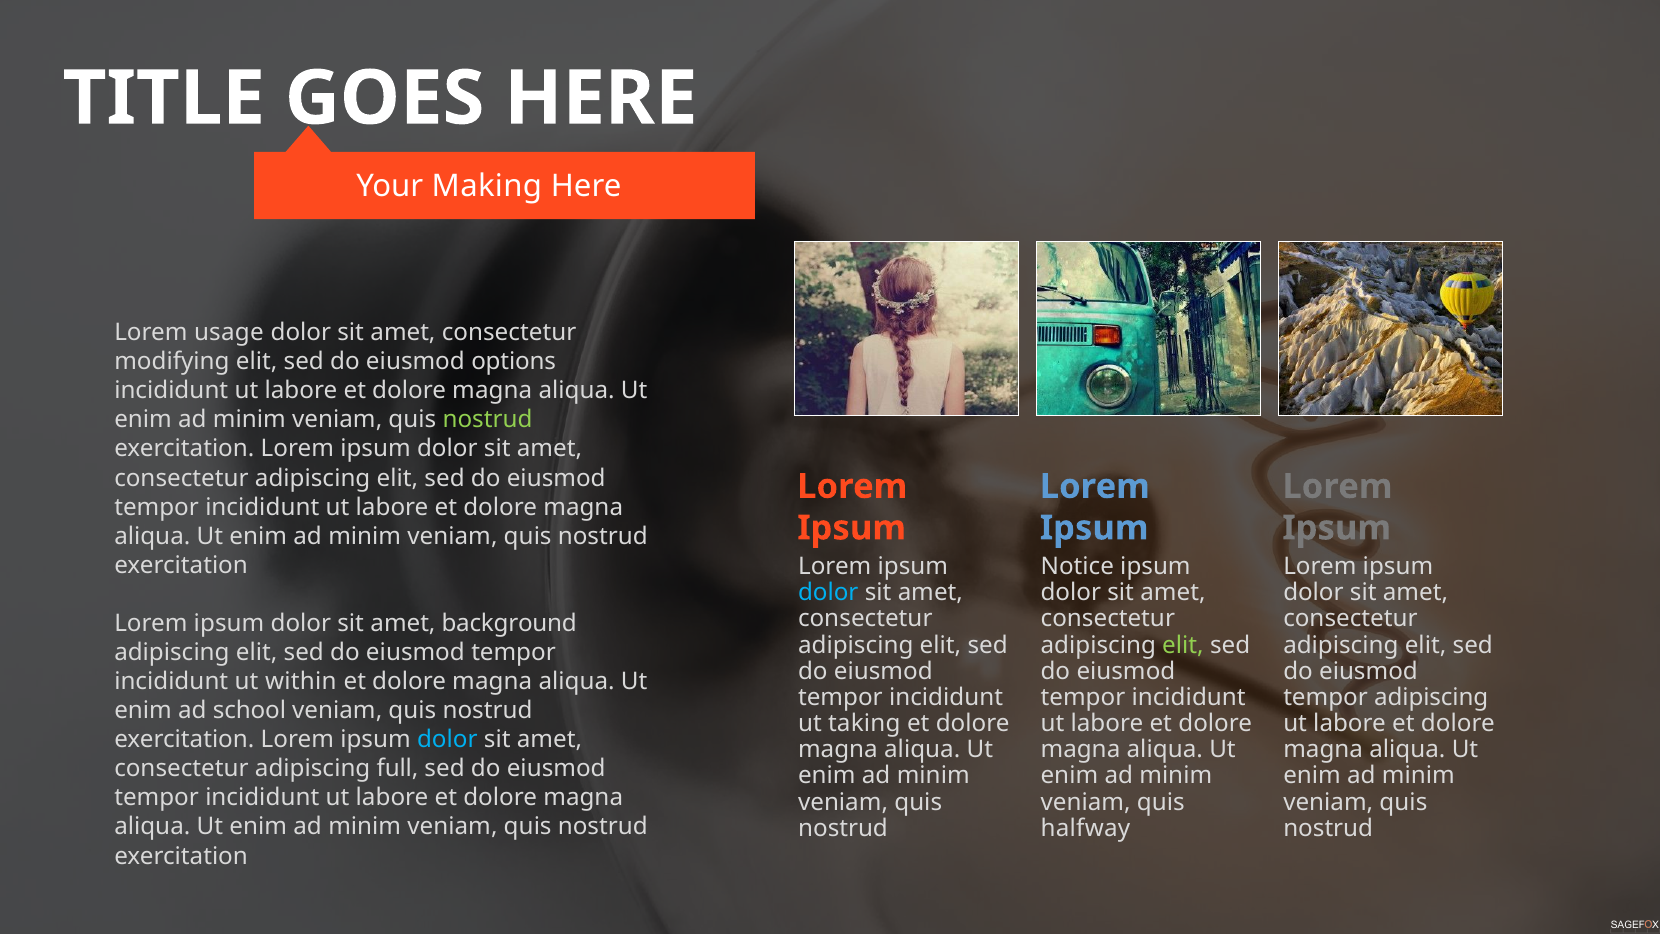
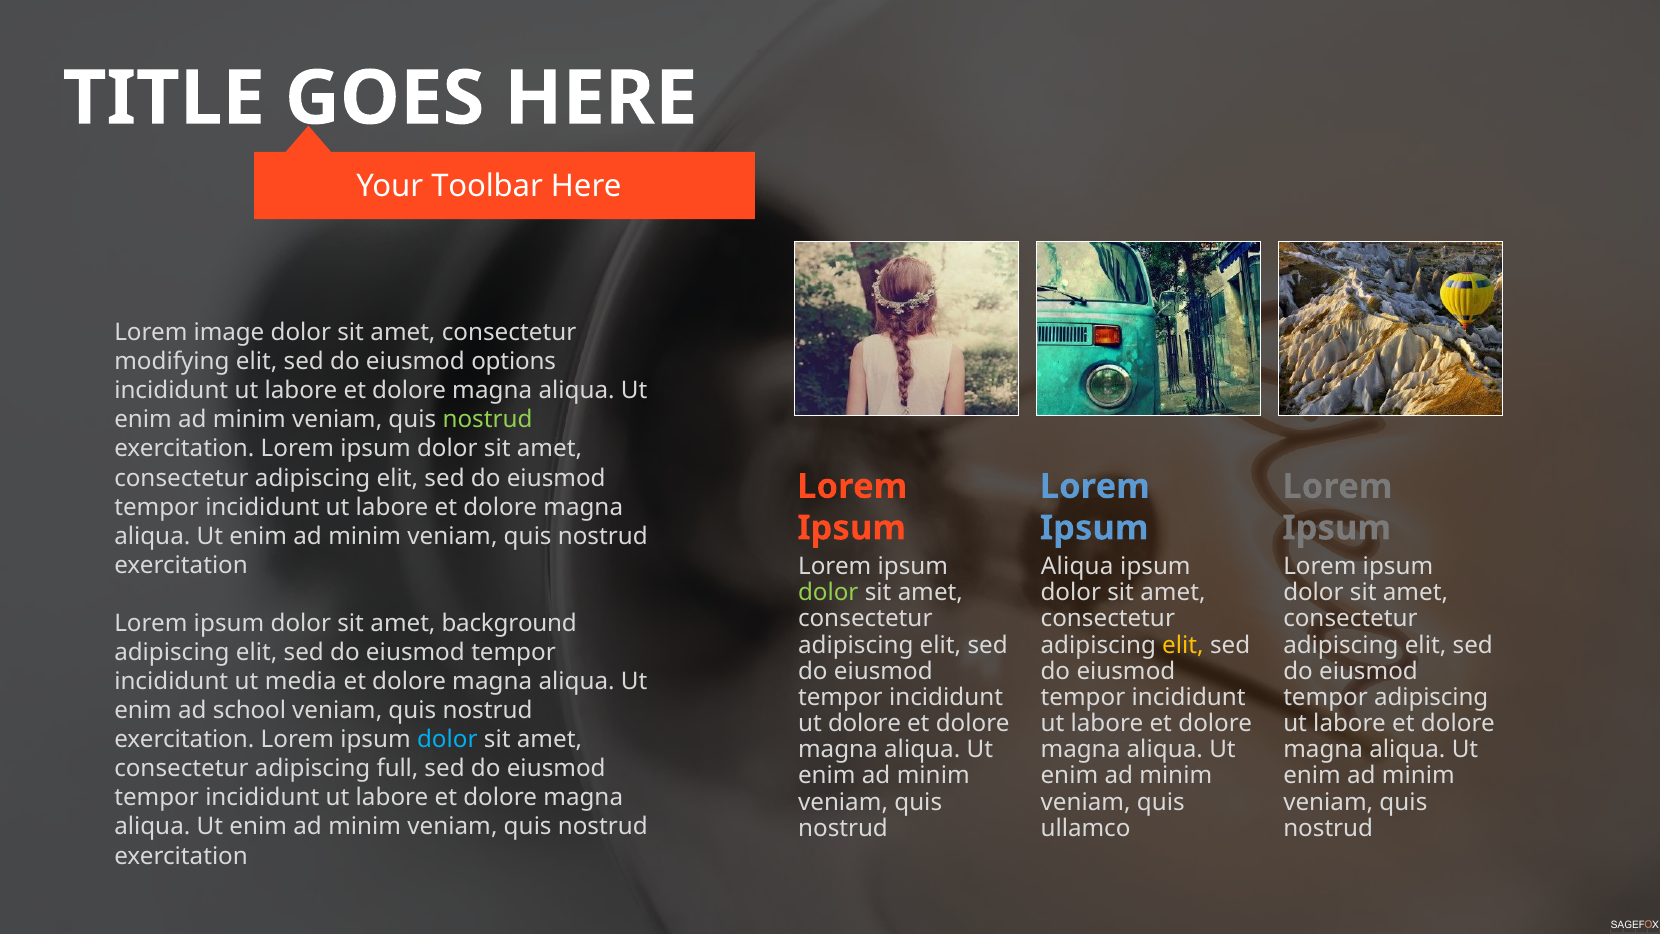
Making: Making -> Toolbar
usage: usage -> image
Notice at (1077, 566): Notice -> Aliqua
dolor at (828, 593) colour: light blue -> light green
elit at (1183, 645) colour: light green -> yellow
within: within -> media
ut taking: taking -> dolore
halfway: halfway -> ullamco
